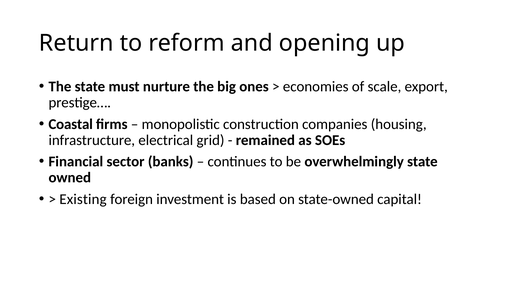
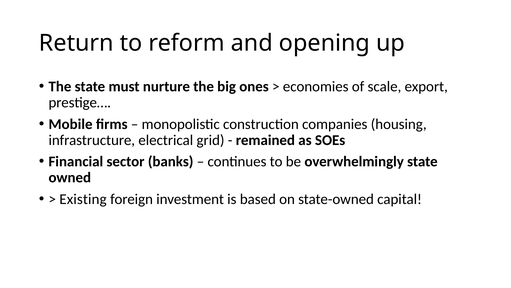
Coastal: Coastal -> Mobile
